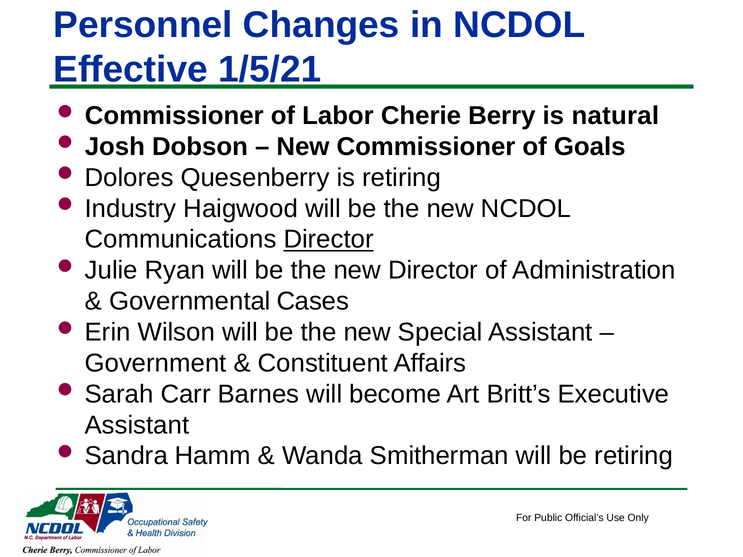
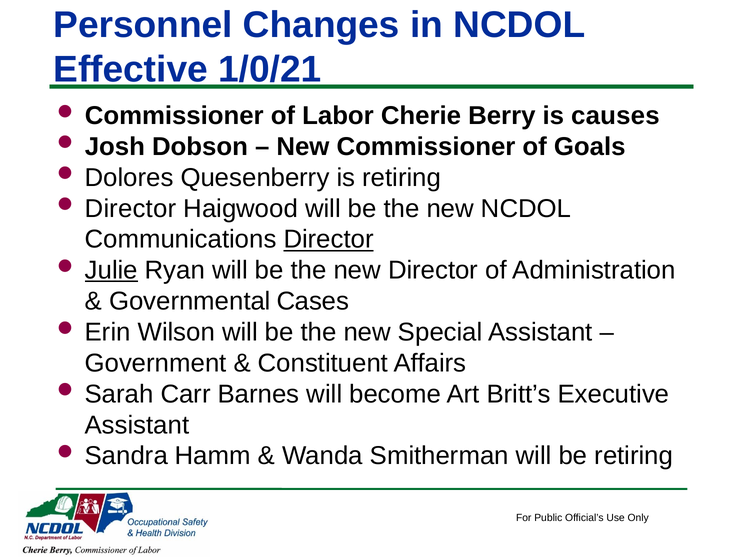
1/5/21: 1/5/21 -> 1/0/21
natural: natural -> causes
Industry at (131, 209): Industry -> Director
Julie underline: none -> present
